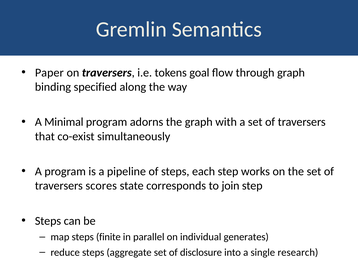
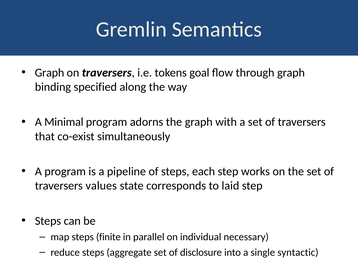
Paper at (49, 72): Paper -> Graph
scores: scores -> values
join: join -> laid
generates: generates -> necessary
research: research -> syntactic
